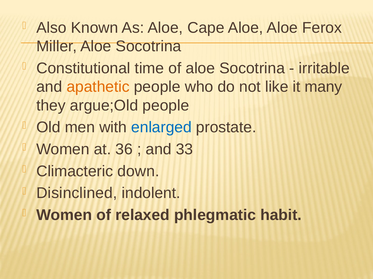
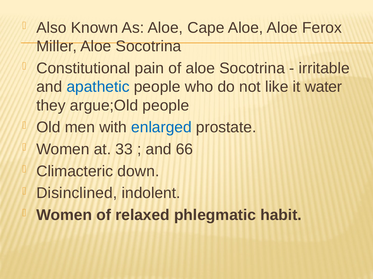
time: time -> pain
apathetic colour: orange -> blue
many: many -> water
36: 36 -> 33
33: 33 -> 66
